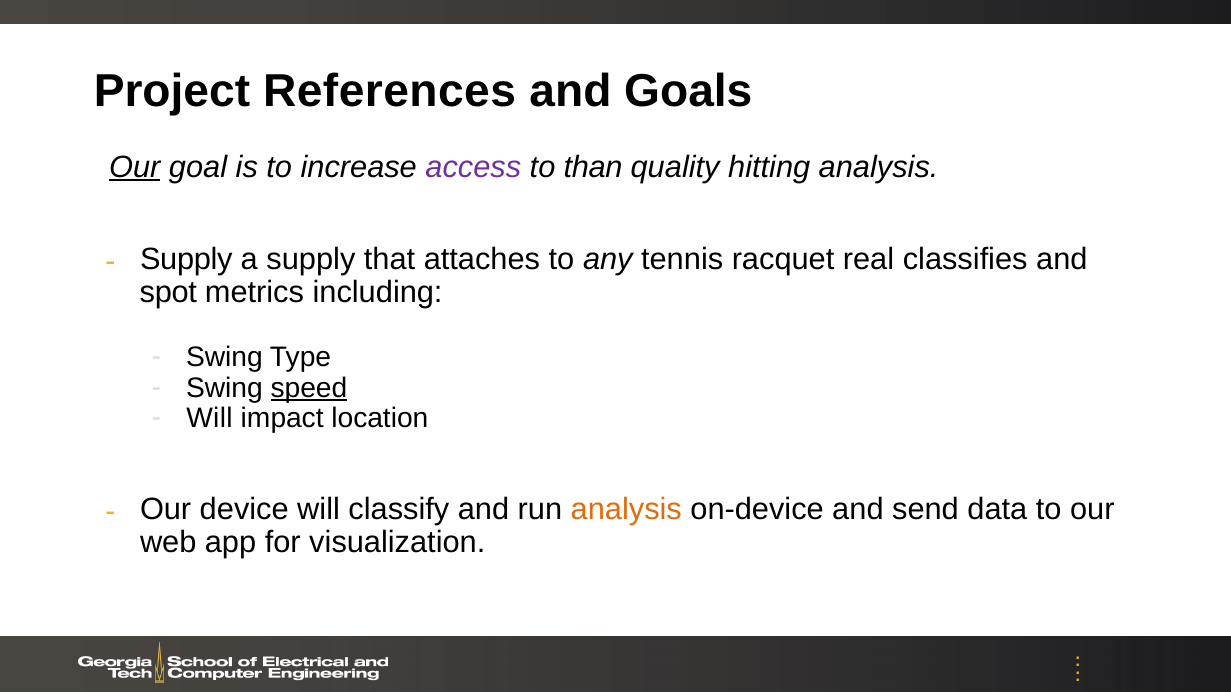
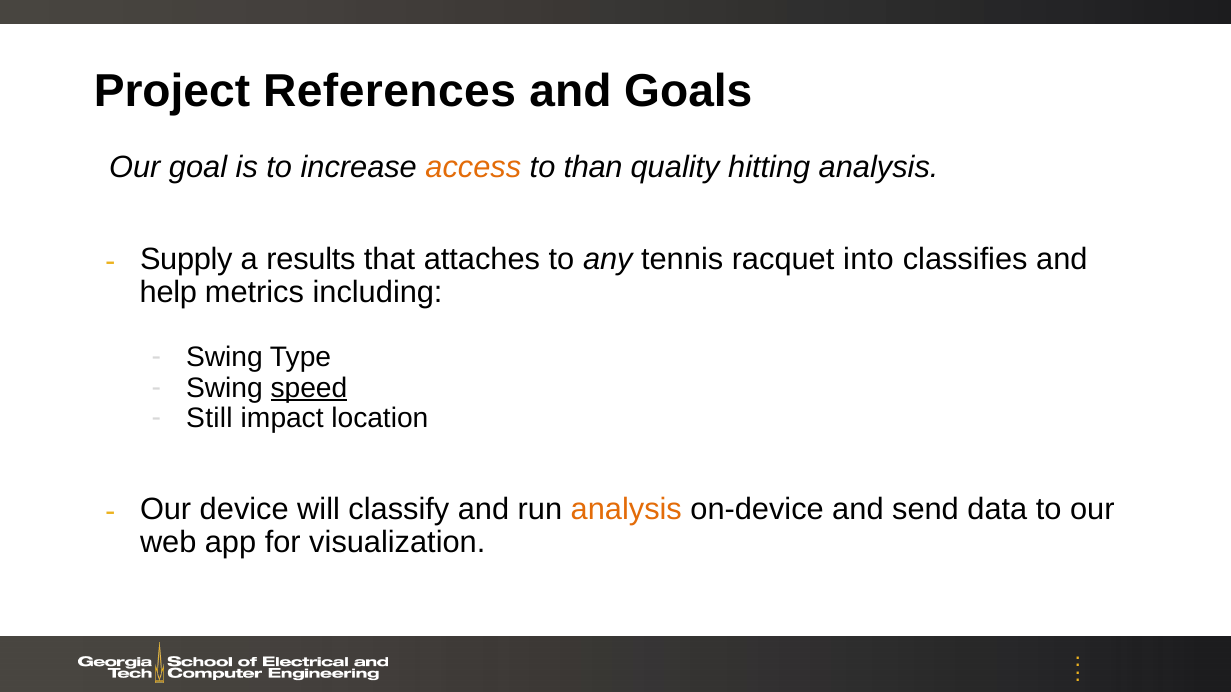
Our at (135, 167) underline: present -> none
access colour: purple -> orange
a supply: supply -> results
real: real -> into
spot: spot -> help
Will at (209, 418): Will -> Still
